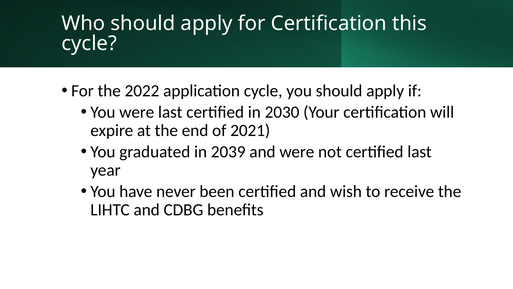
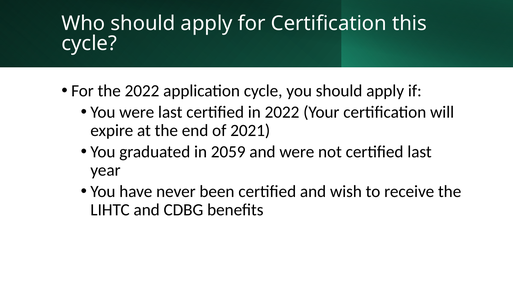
in 2030: 2030 -> 2022
2039: 2039 -> 2059
